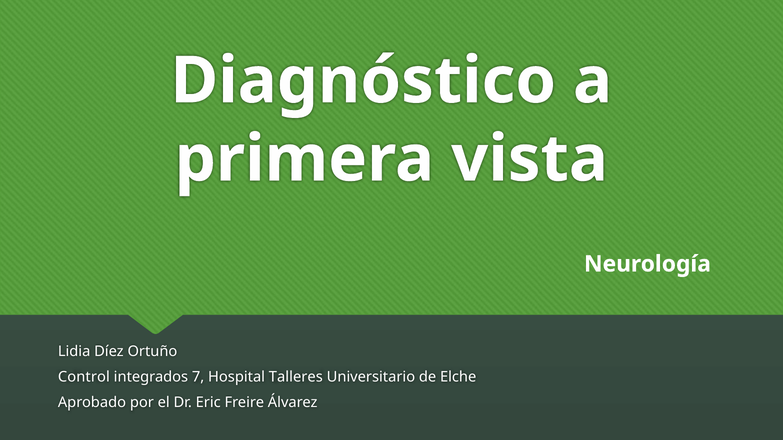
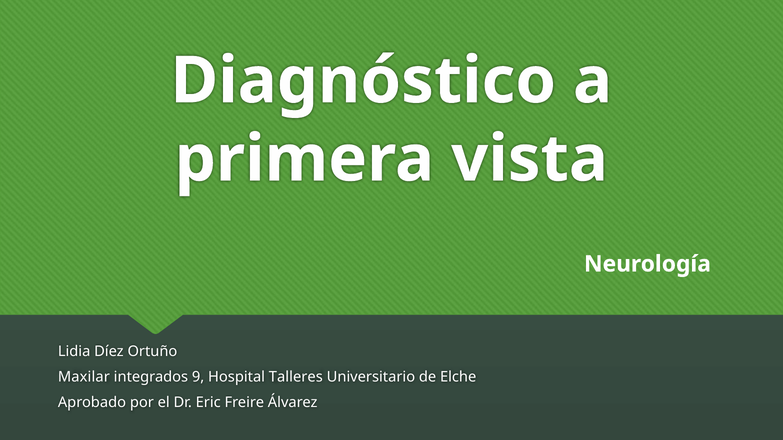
Control: Control -> Maxilar
7: 7 -> 9
